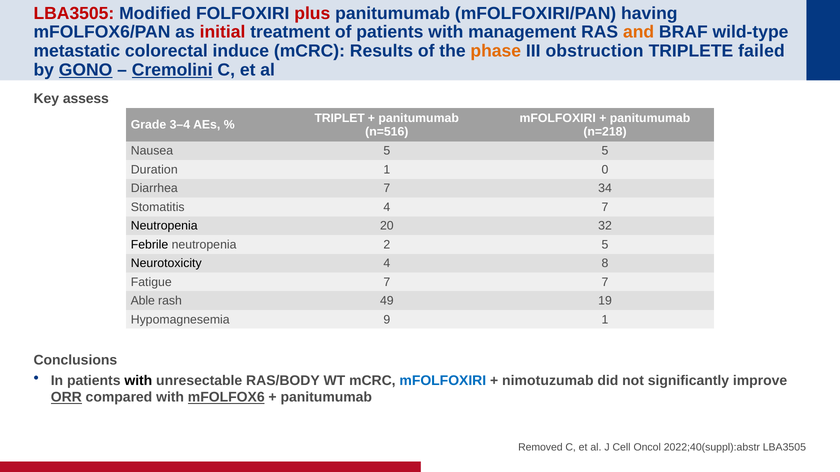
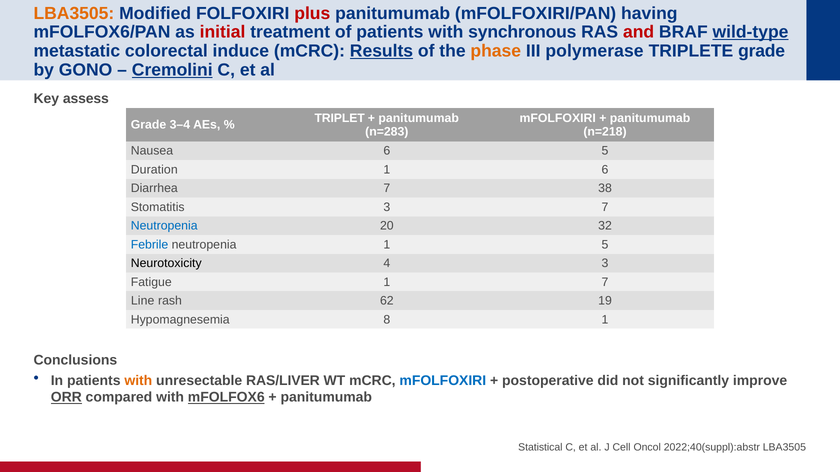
LBA3505 at (74, 13) colour: red -> orange
management: management -> synchronous
and colour: orange -> red
wild-type underline: none -> present
Results underline: none -> present
obstruction: obstruction -> polymerase
TRIPLETE failed: failed -> grade
GONO underline: present -> none
n=516: n=516 -> n=283
Nausea 5: 5 -> 6
1 0: 0 -> 6
34: 34 -> 38
Stomatitis 4: 4 -> 3
Neutropenia at (164, 226) colour: black -> blue
Febrile colour: black -> blue
neutropenia 2: 2 -> 1
4 8: 8 -> 3
Fatigue 7: 7 -> 1
Able: Able -> Line
49: 49 -> 62
9: 9 -> 8
with at (138, 381) colour: black -> orange
RAS/BODY: RAS/BODY -> RAS/LIVER
nimotuzumab: nimotuzumab -> postoperative
Removed: Removed -> Statistical
